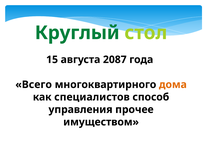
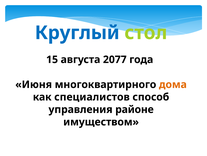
Круглый colour: green -> blue
2087: 2087 -> 2077
Всего: Всего -> Июня
прочее: прочее -> районе
